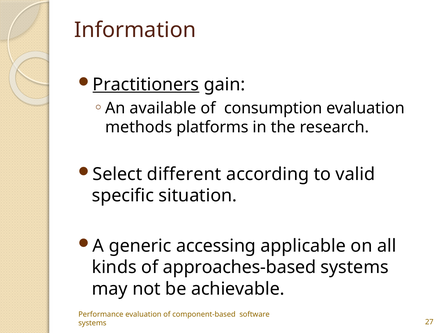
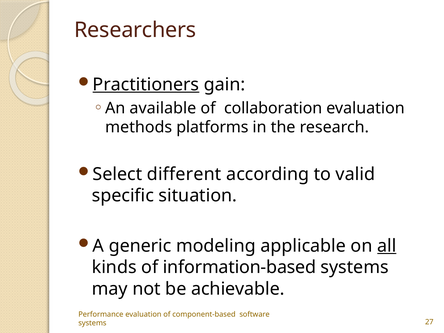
Information: Information -> Researchers
consumption: consumption -> collaboration
accessing: accessing -> modeling
all underline: none -> present
approaches-based: approaches-based -> information-based
